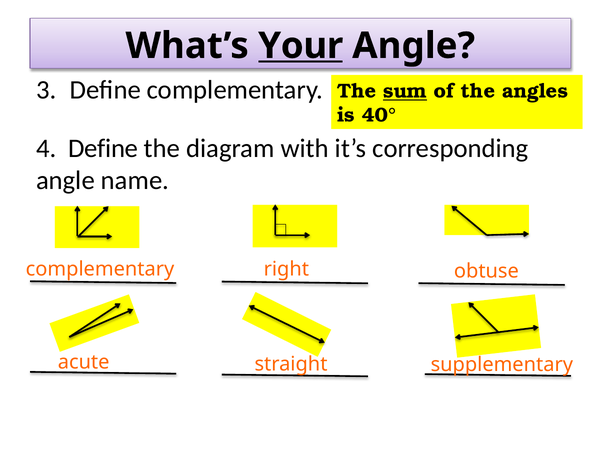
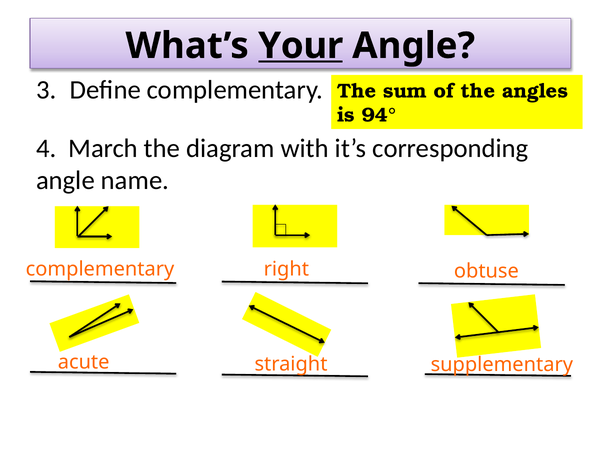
sum underline: present -> none
40°: 40° -> 94°
4 Define: Define -> March
